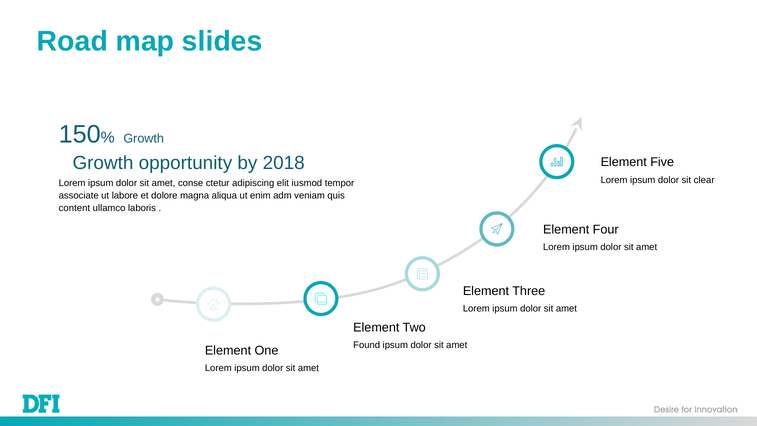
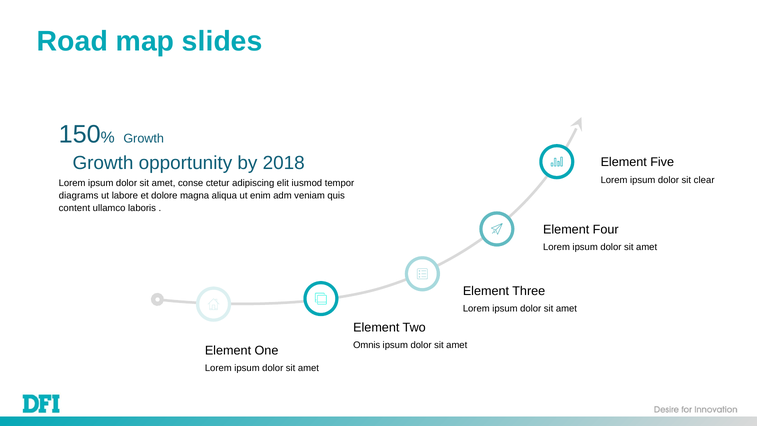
associate: associate -> diagrams
Found: Found -> Omnis
